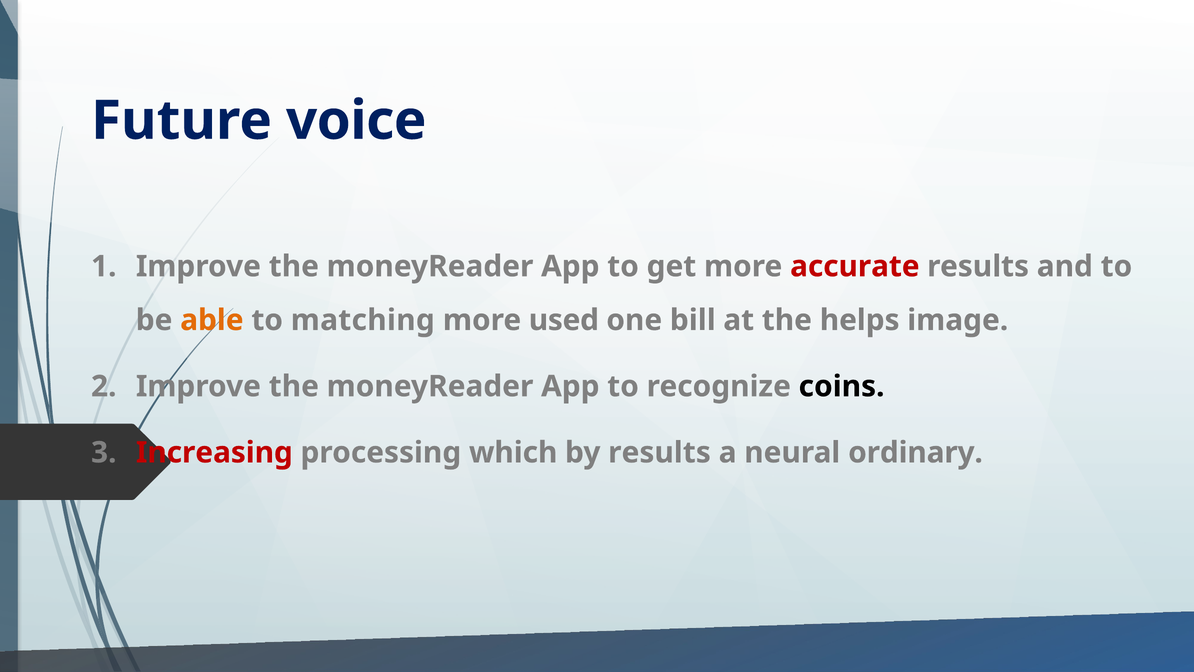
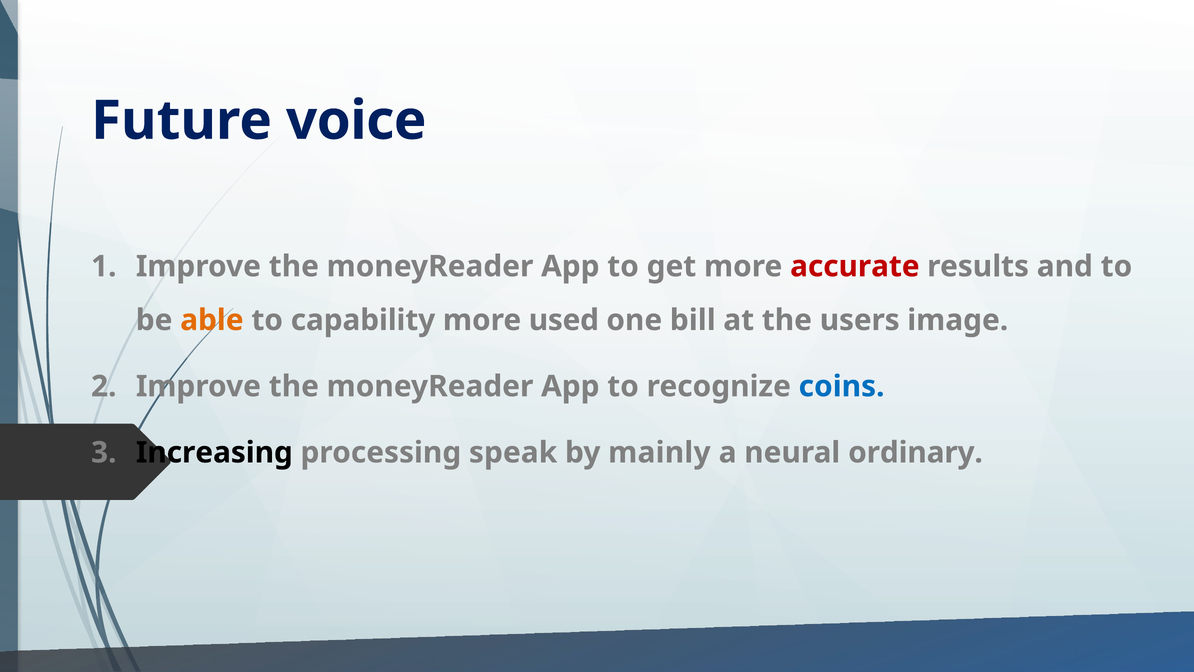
matching: matching -> capability
helps: helps -> users
coins colour: black -> blue
Increasing colour: red -> black
which: which -> speak
by results: results -> mainly
